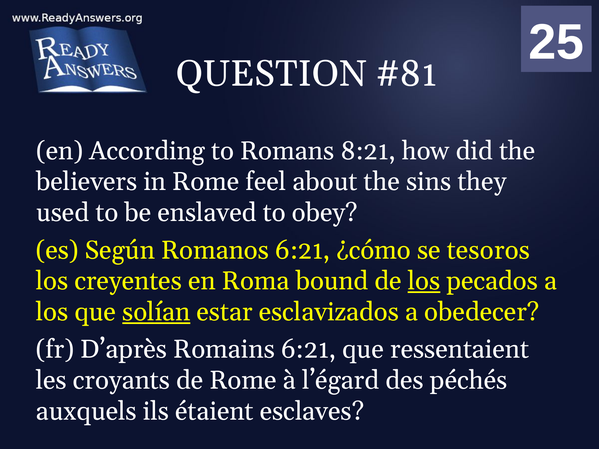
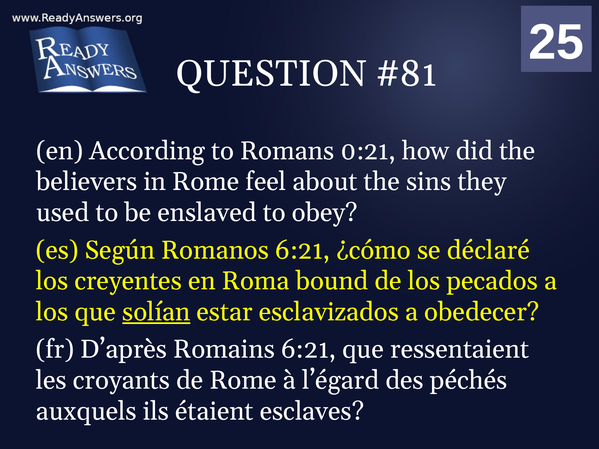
8:21: 8:21 -> 0:21
tesoros: tesoros -> déclaré
los at (424, 281) underline: present -> none
